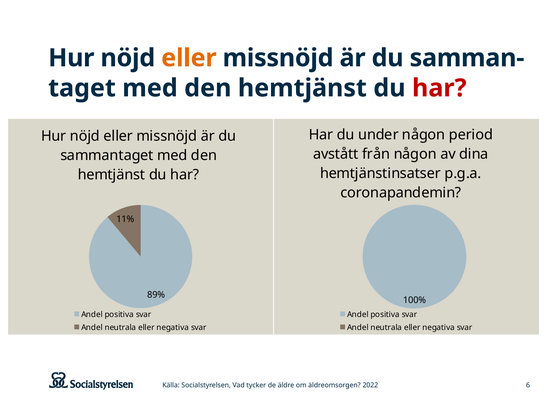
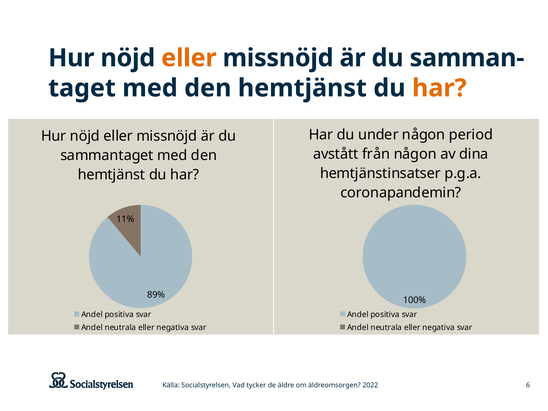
har at (439, 88) colour: red -> orange
